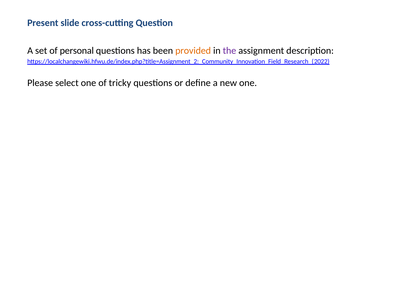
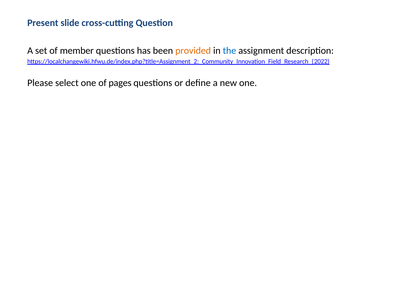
personal: personal -> member
the colour: purple -> blue
tricky: tricky -> pages
